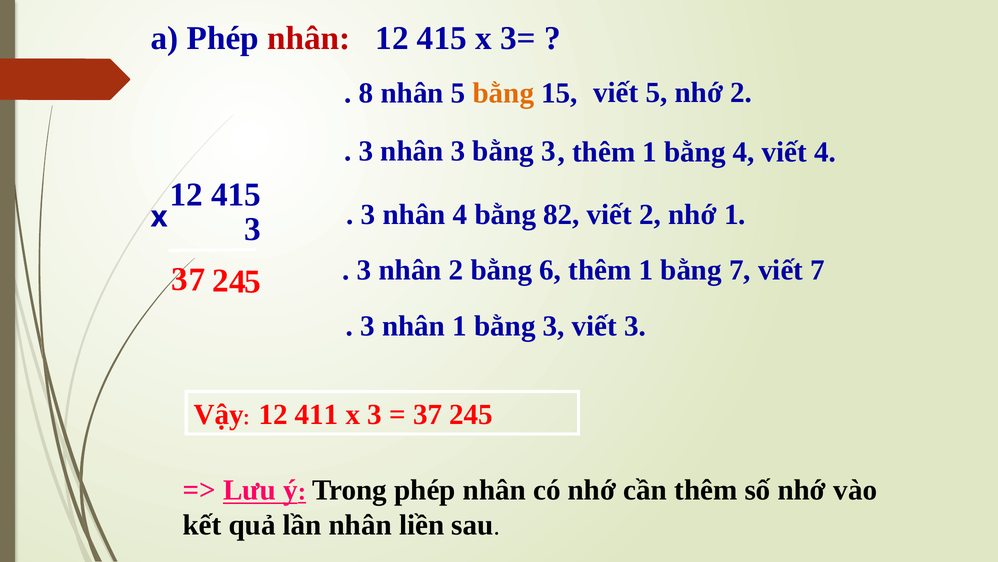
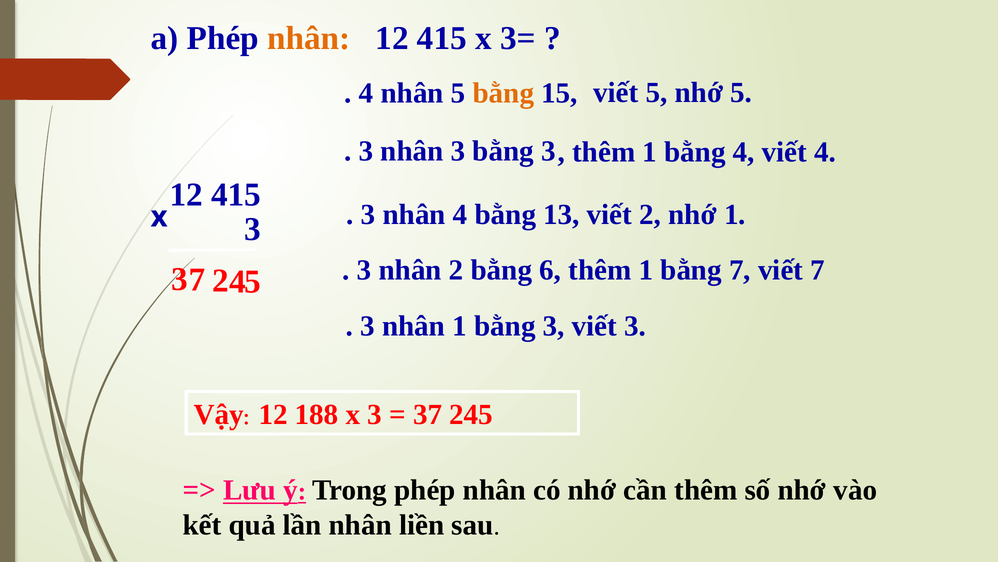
nhân at (309, 38) colour: red -> orange
nhớ 2: 2 -> 5
8 at (366, 93): 8 -> 4
82: 82 -> 13
411: 411 -> 188
